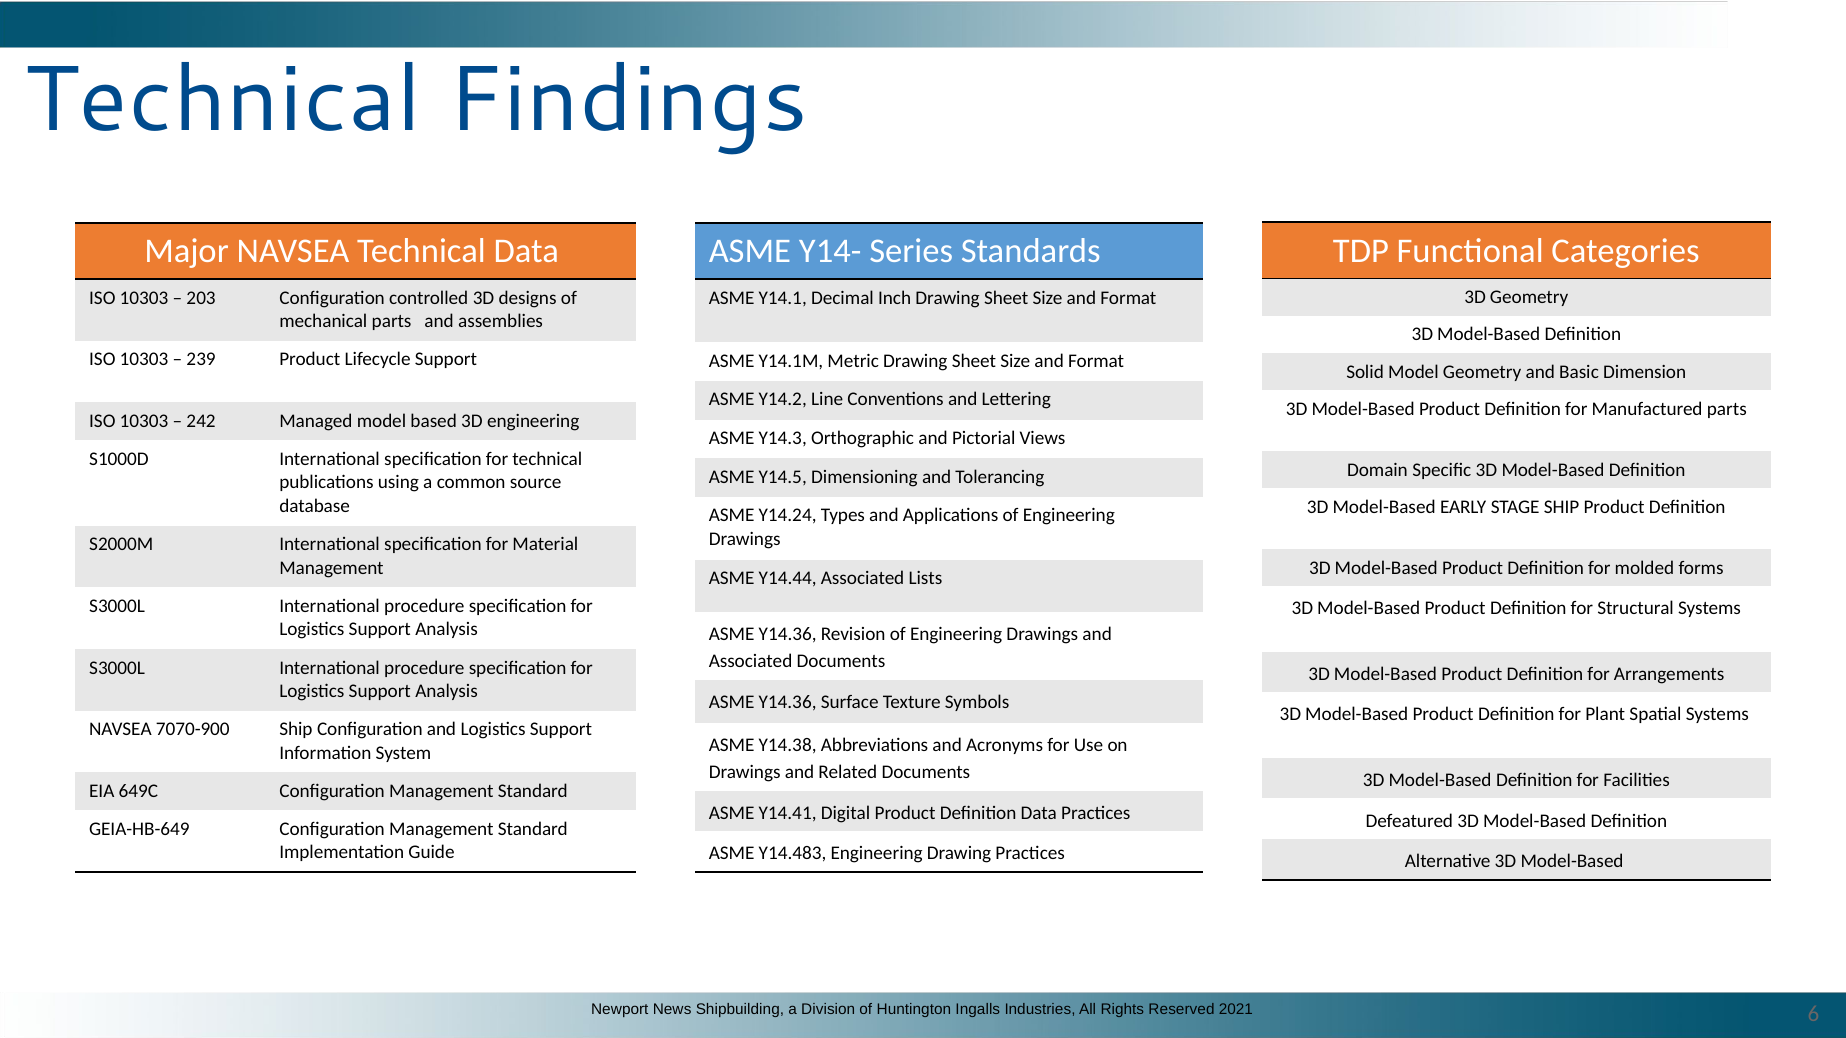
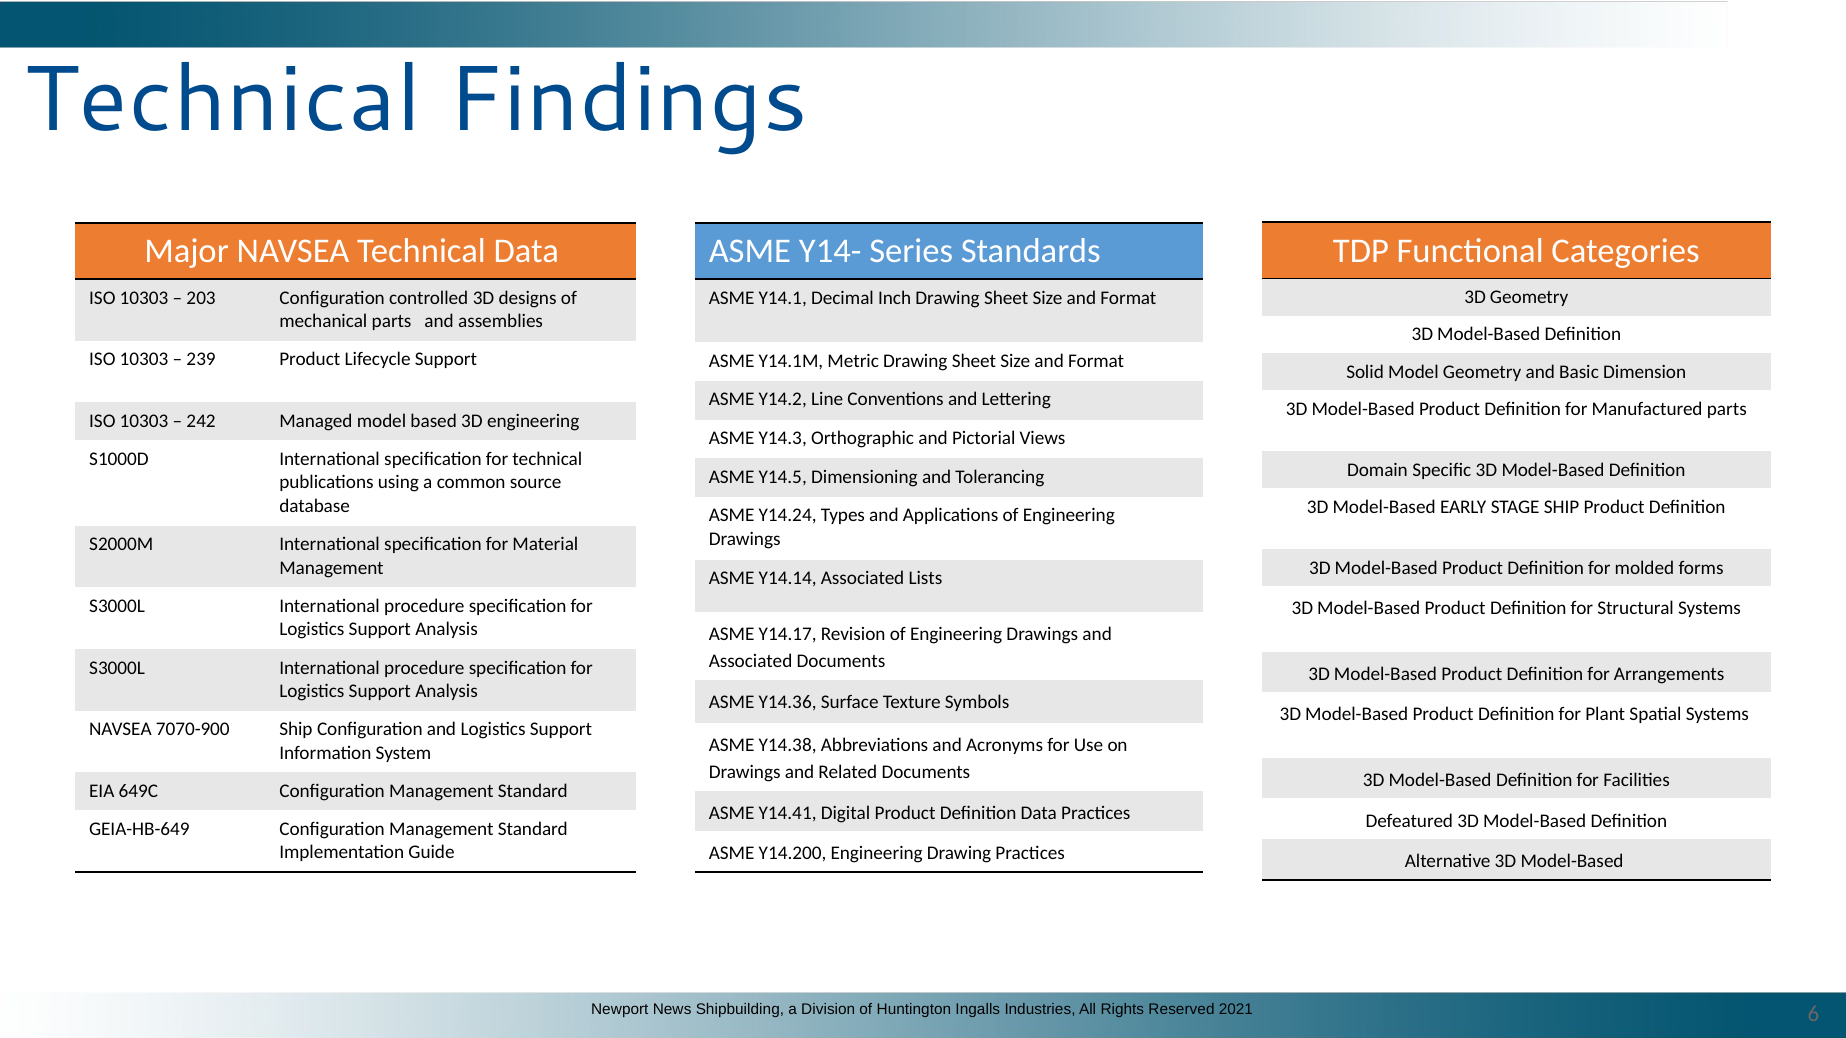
Y14.44: Y14.44 -> Y14.14
Y14.36 at (788, 635): Y14.36 -> Y14.17
Y14.483: Y14.483 -> Y14.200
